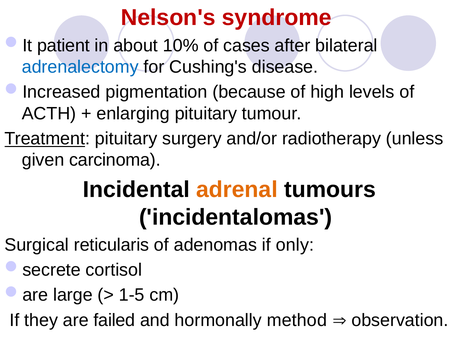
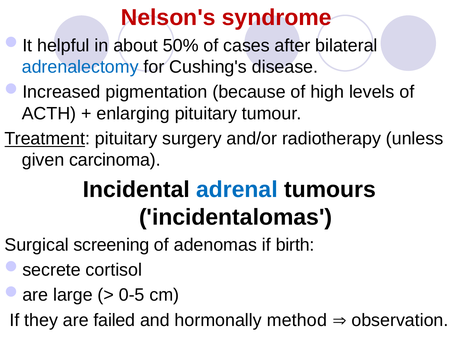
patient: patient -> helpful
10%: 10% -> 50%
adrenal colour: orange -> blue
reticularis: reticularis -> screening
only: only -> birth
1-5: 1-5 -> 0-5
